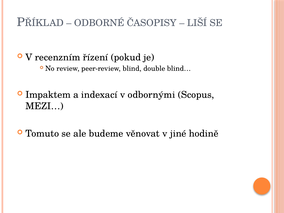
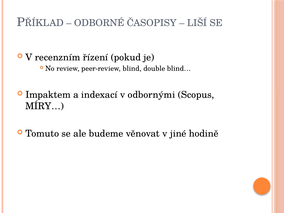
MEZI…: MEZI… -> MÍRY…
